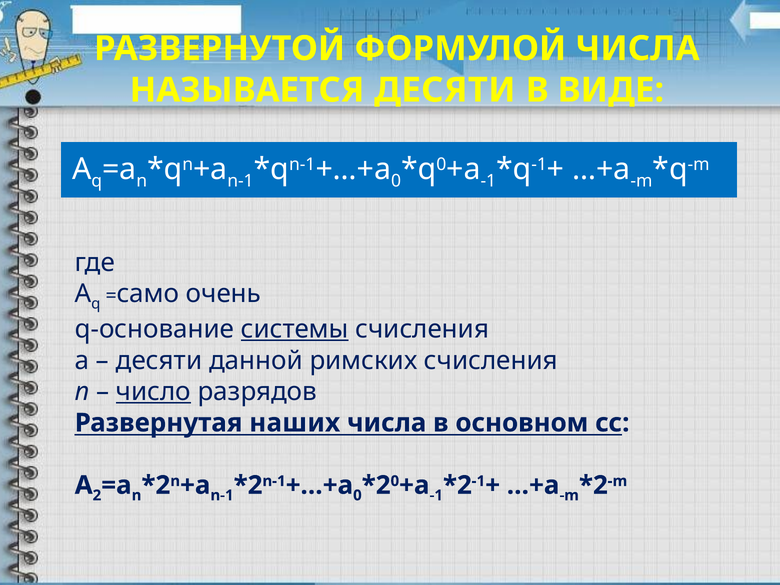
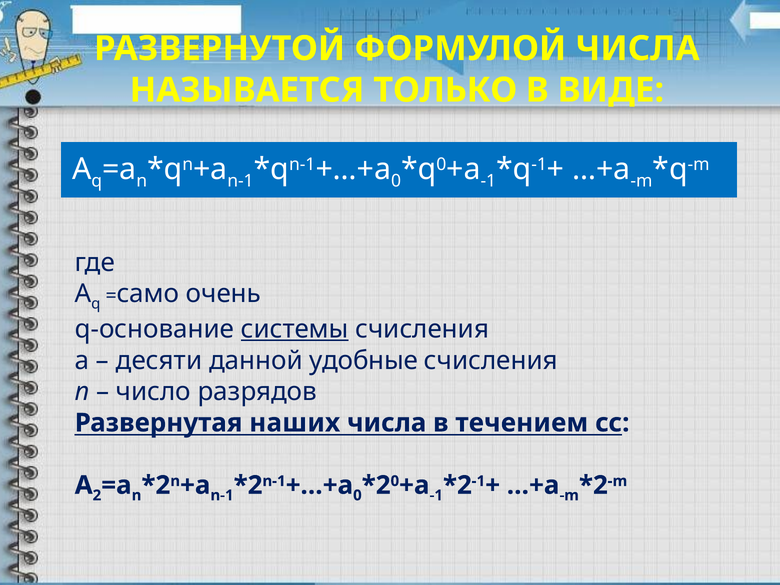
НАЗЫВАЕТСЯ ДЕСЯТИ: ДЕСЯТИ -> ТОЛЬКО
римских: римских -> удобные
число underline: present -> none
основном: основном -> течением
